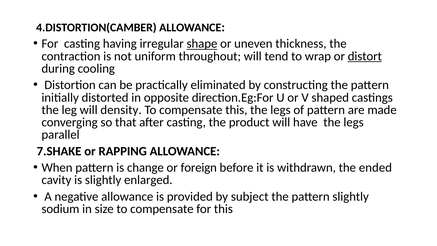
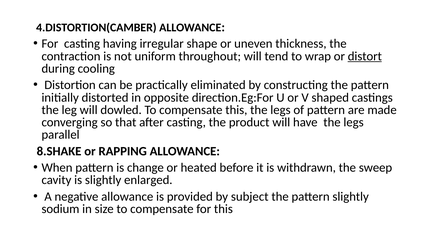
shape underline: present -> none
density: density -> dowled
7.SHAKE: 7.SHAKE -> 8.SHAKE
foreign: foreign -> heated
ended: ended -> sweep
